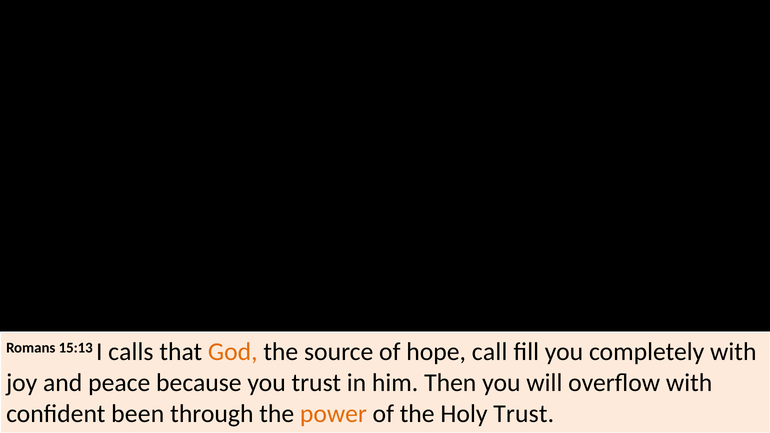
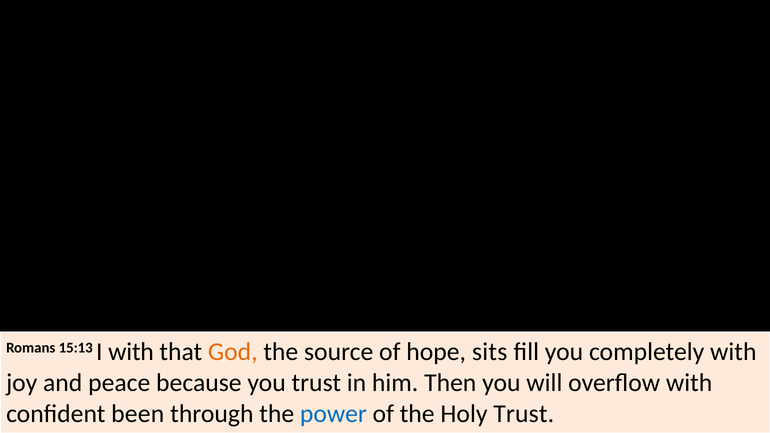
I calls: calls -> with
call: call -> sits
power colour: orange -> blue
